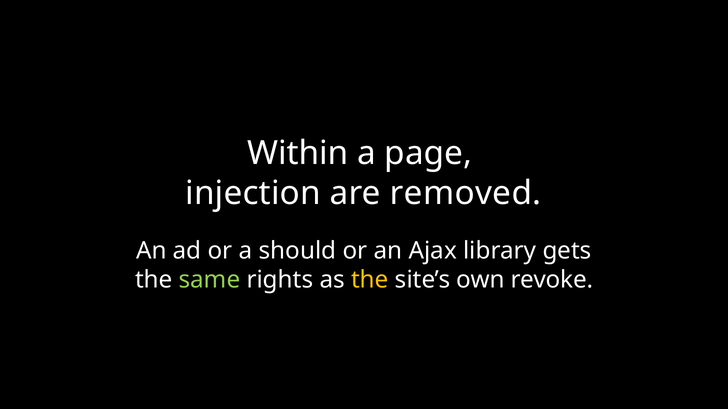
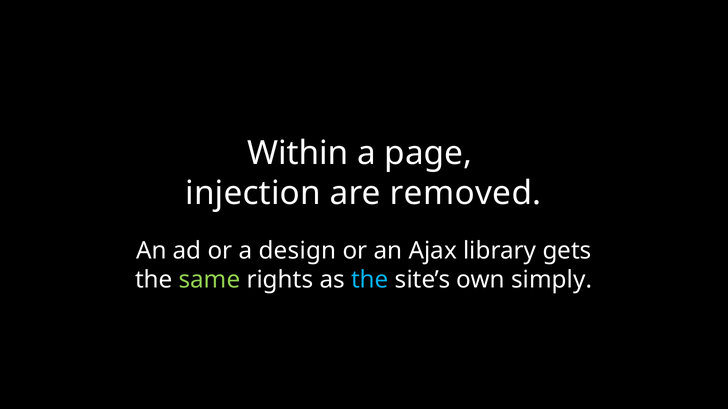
should: should -> design
the at (370, 280) colour: yellow -> light blue
revoke: revoke -> simply
